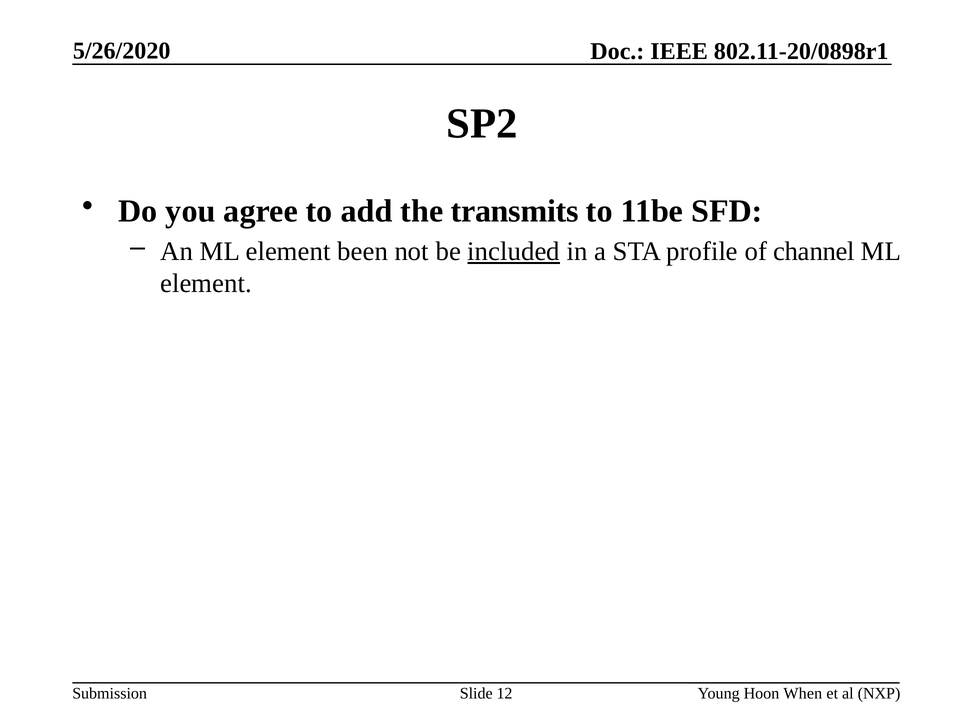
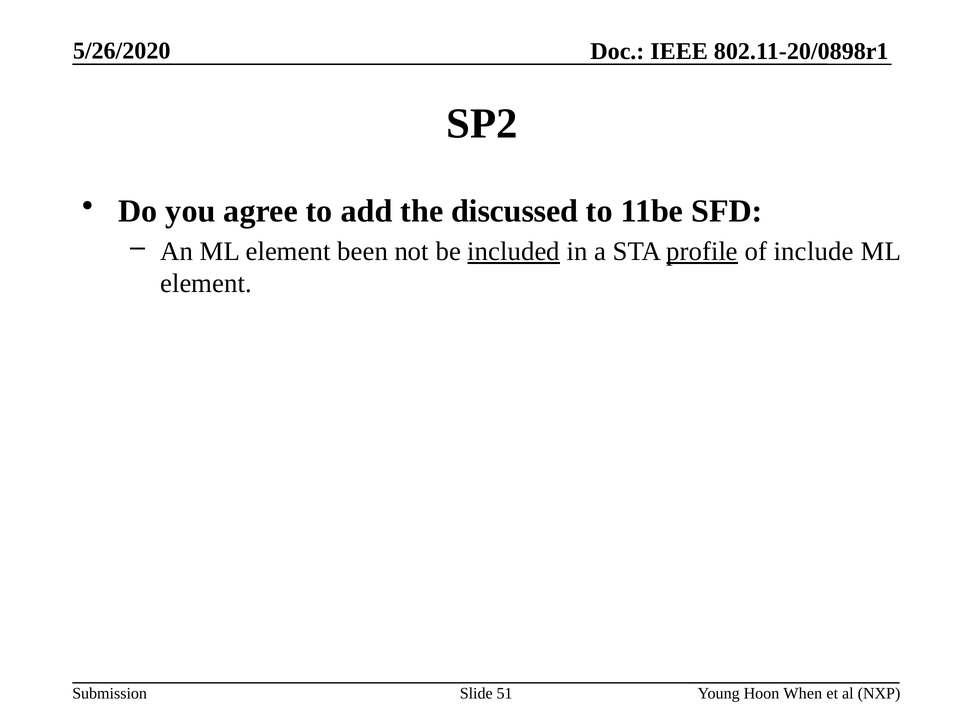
transmits: transmits -> discussed
profile underline: none -> present
channel: channel -> include
12: 12 -> 51
